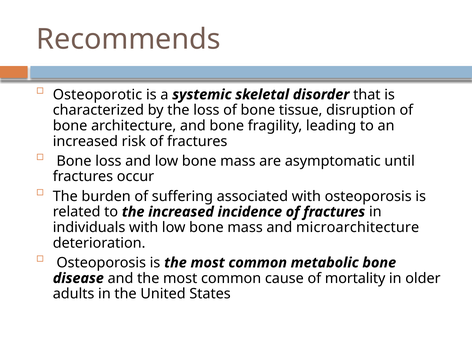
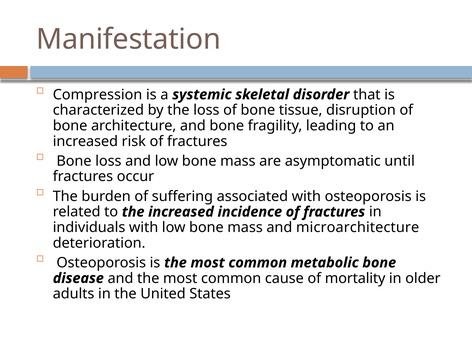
Recommends: Recommends -> Manifestation
Osteoporotic: Osteoporotic -> Compression
